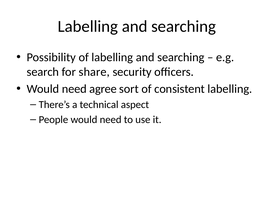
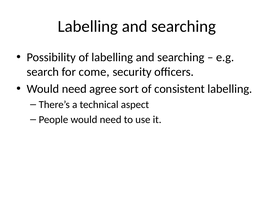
share: share -> come
